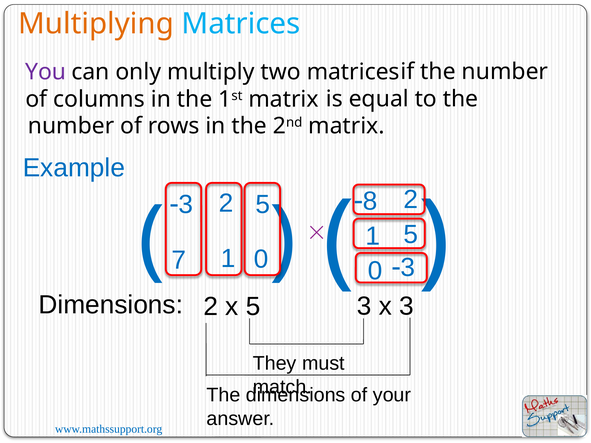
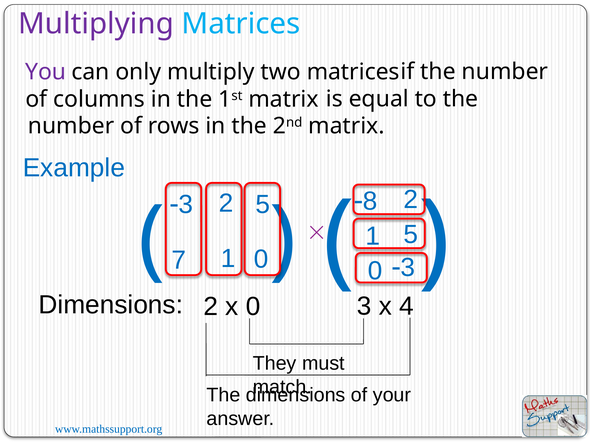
Multiplying colour: orange -> purple
x 5: 5 -> 0
x 3: 3 -> 4
